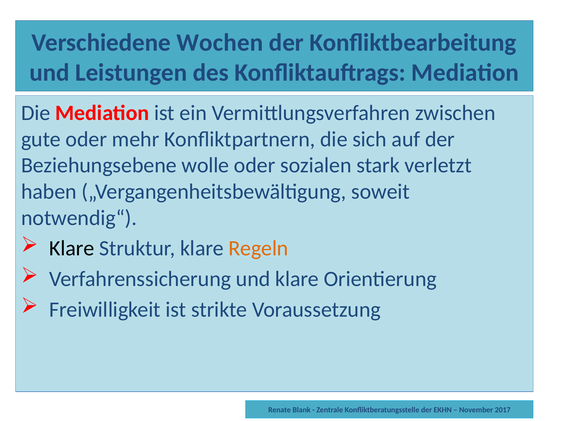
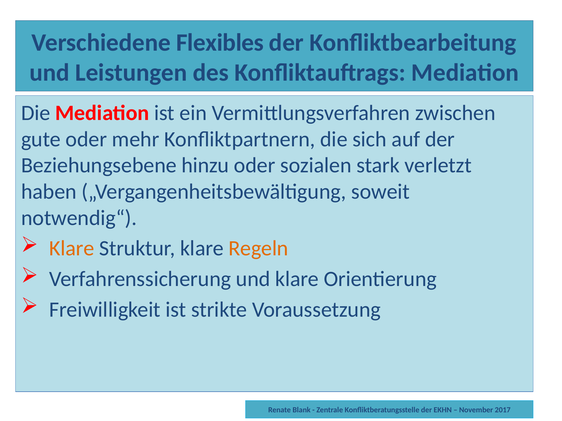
Wochen: Wochen -> Flexibles
wolle: wolle -> hinzu
Klare at (72, 249) colour: black -> orange
